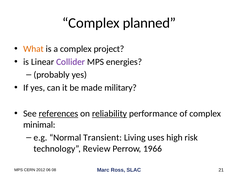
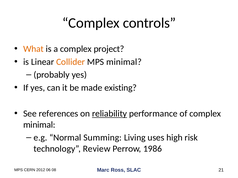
planned: planned -> controls
Collider colour: purple -> orange
MPS energies: energies -> minimal
military: military -> existing
references underline: present -> none
Transient: Transient -> Summing
1966: 1966 -> 1986
